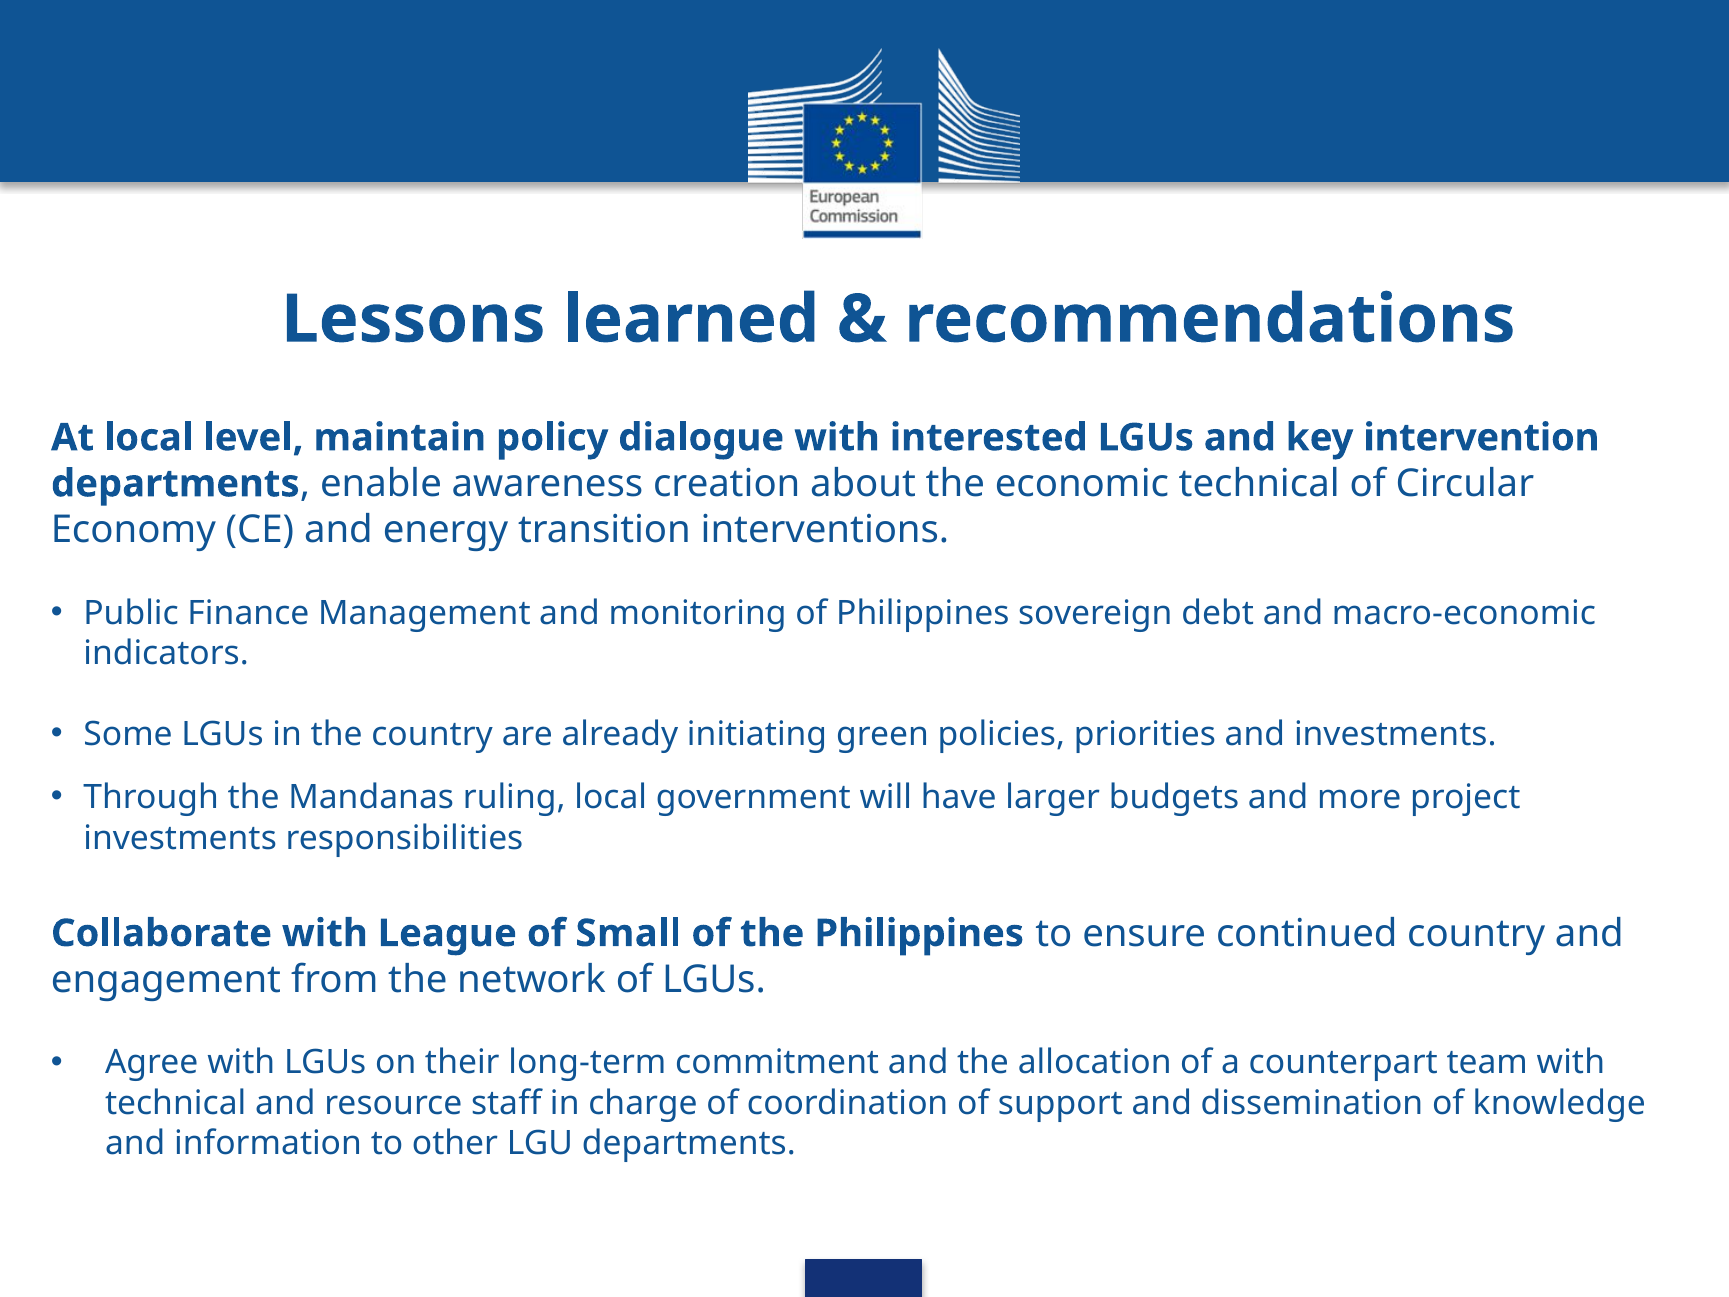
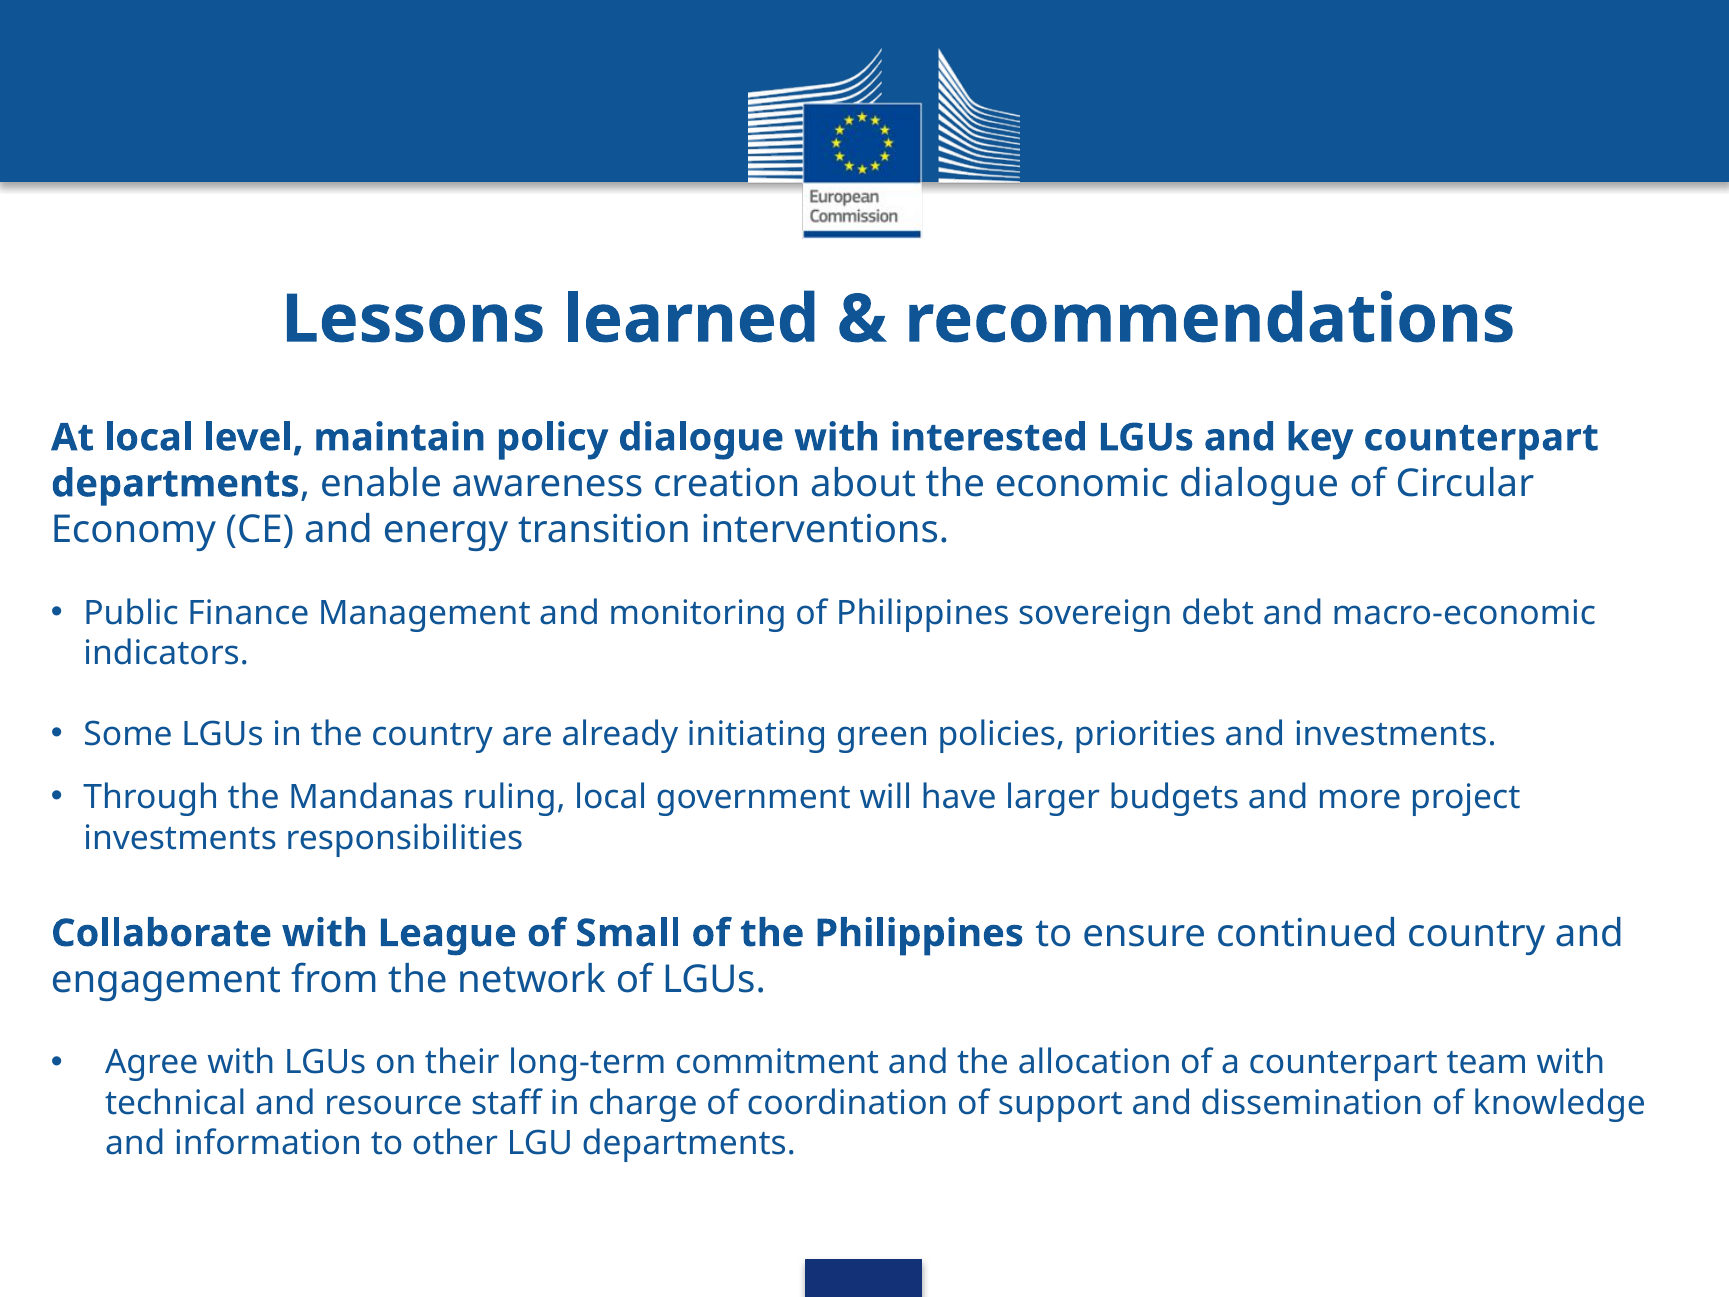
key intervention: intervention -> counterpart
economic technical: technical -> dialogue
